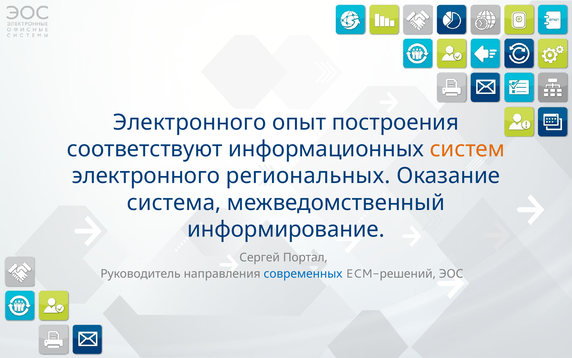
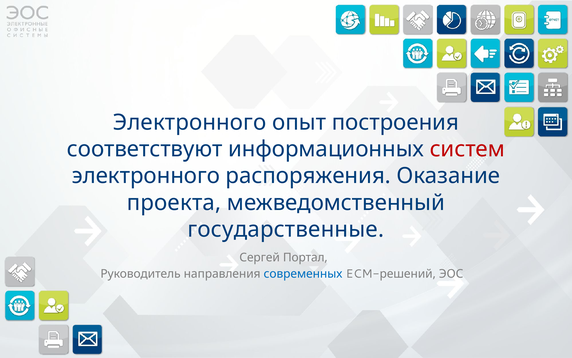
систем colour: orange -> red
региональных: региональных -> распоряжения
система: система -> проекта
информирование: информирование -> государственные
